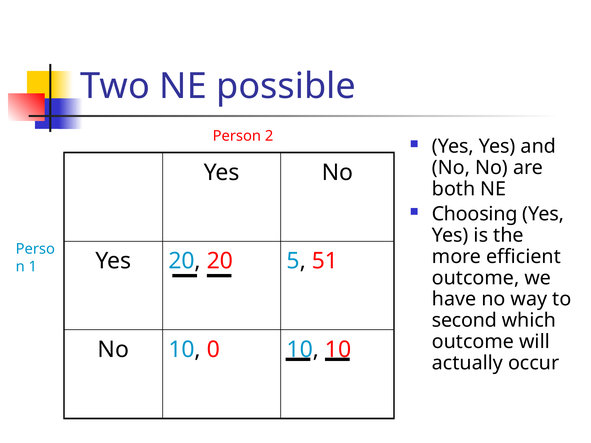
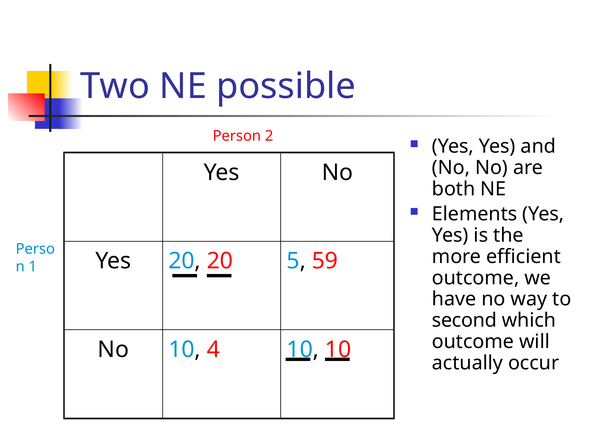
Choosing: Choosing -> Elements
51: 51 -> 59
0: 0 -> 4
